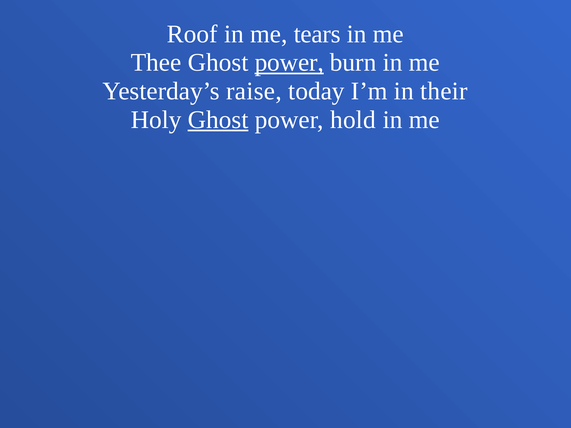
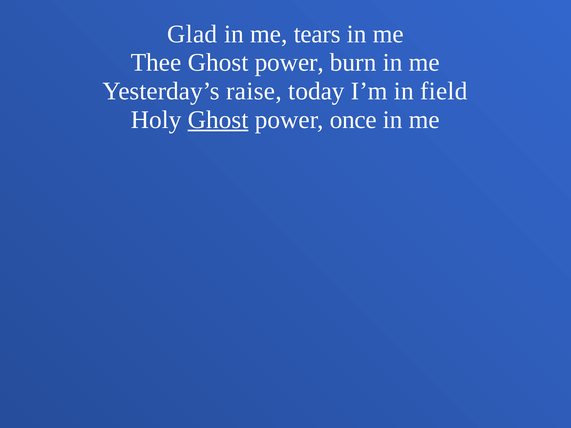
Roof: Roof -> Glad
power at (289, 63) underline: present -> none
their: their -> field
hold: hold -> once
